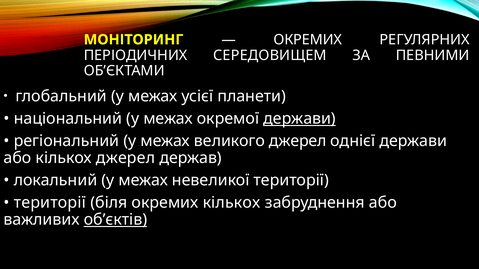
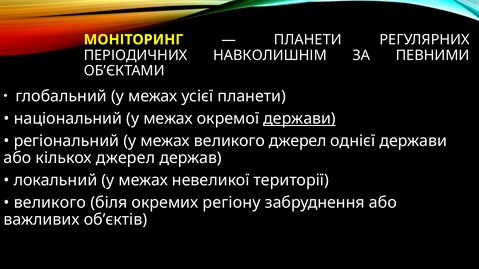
ОКРЕМИХ at (308, 40): ОКРЕМИХ -> ПЛАНЕТИ
СЕРЕДОВИЩЕМ: СЕРЕДОВИЩЕМ -> НАВКОЛИШНІМ
території at (50, 203): території -> великого
окремих кількох: кількох -> регіону
об’єктів underline: present -> none
